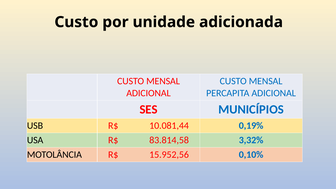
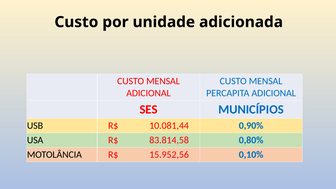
0,19%: 0,19% -> 0,90%
3,32%: 3,32% -> 0,80%
